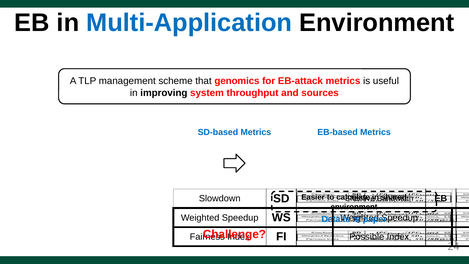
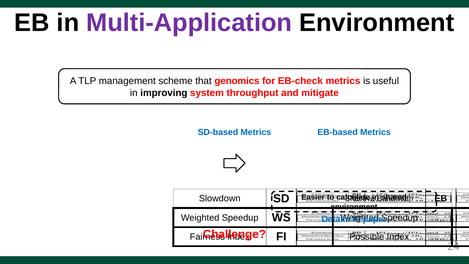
Multi-Application colour: blue -> purple
EB-attack: EB-attack -> EB-check
sources: sources -> mitigate
